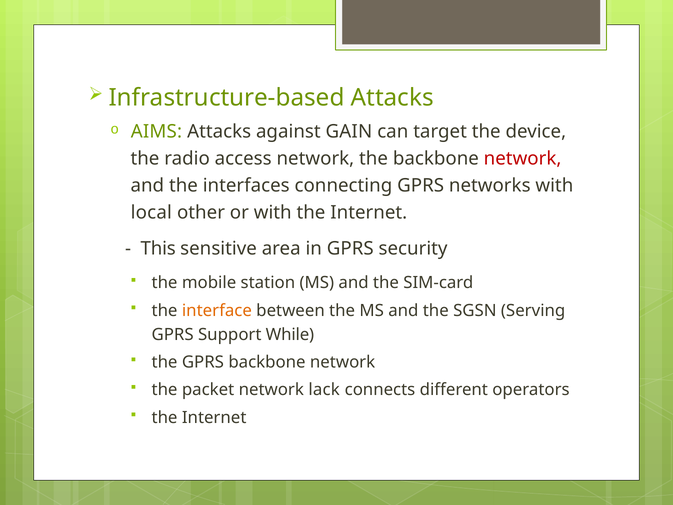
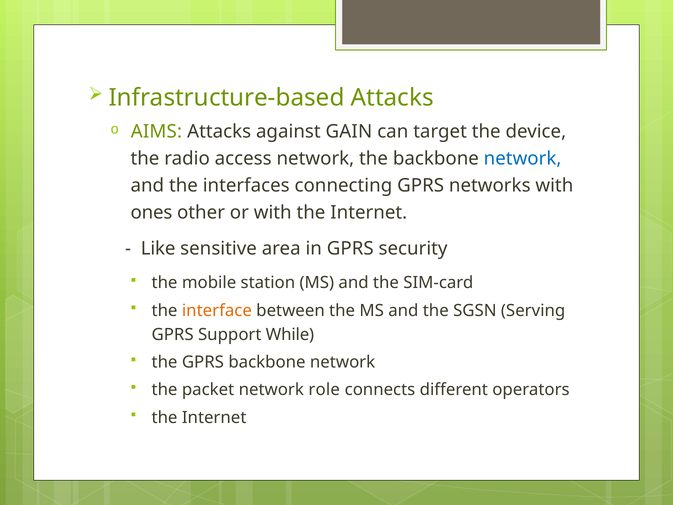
network at (523, 158) colour: red -> blue
local: local -> ones
This: This -> Like
lack: lack -> role
